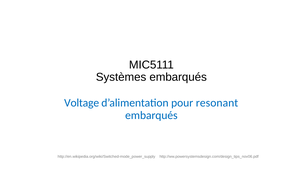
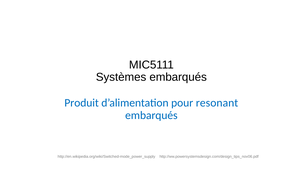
Voltage: Voltage -> Produit
